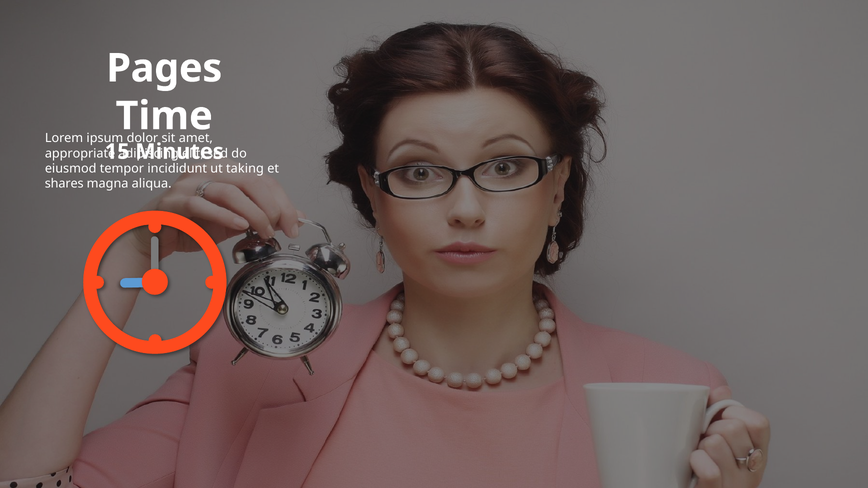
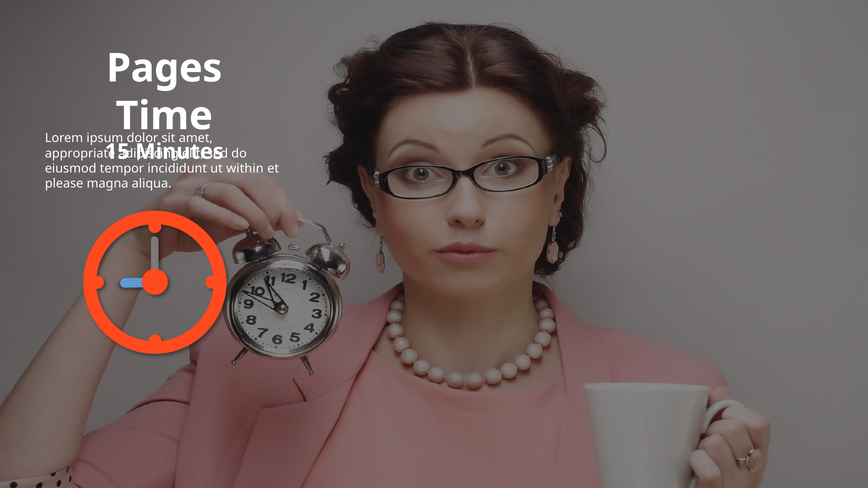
taking: taking -> within
shares: shares -> please
